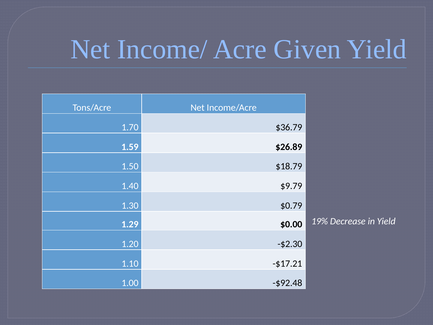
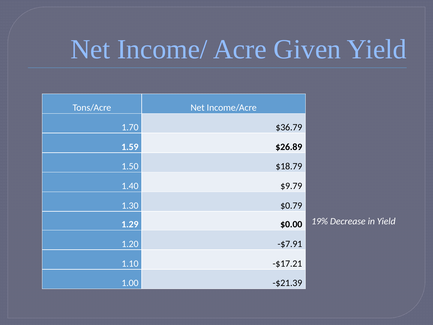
-$2.30: -$2.30 -> -$7.91
-$92.48: -$92.48 -> -$21.39
